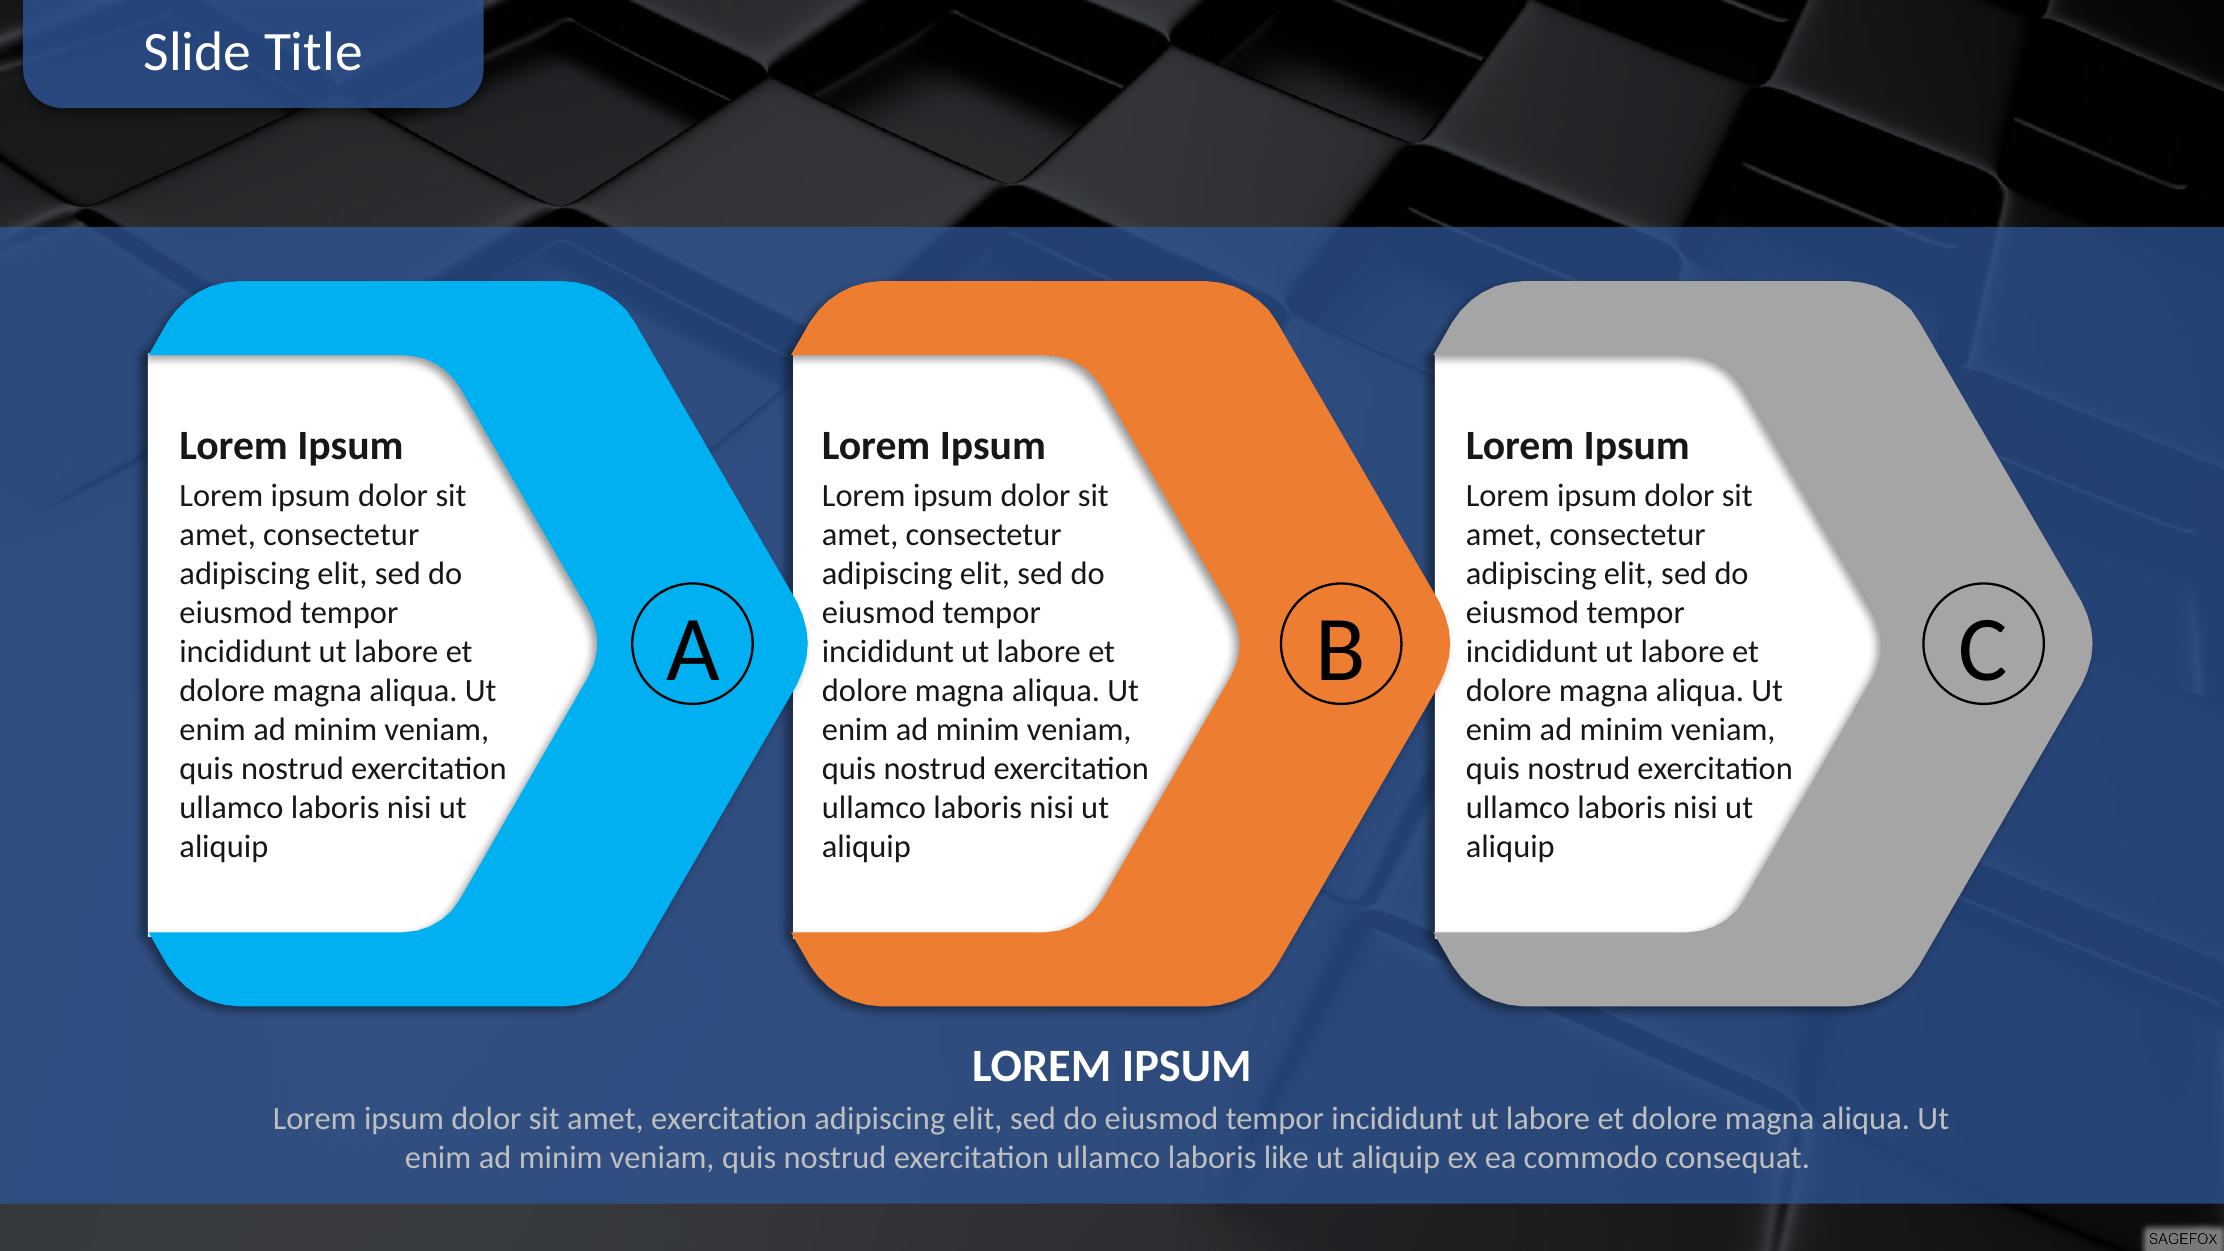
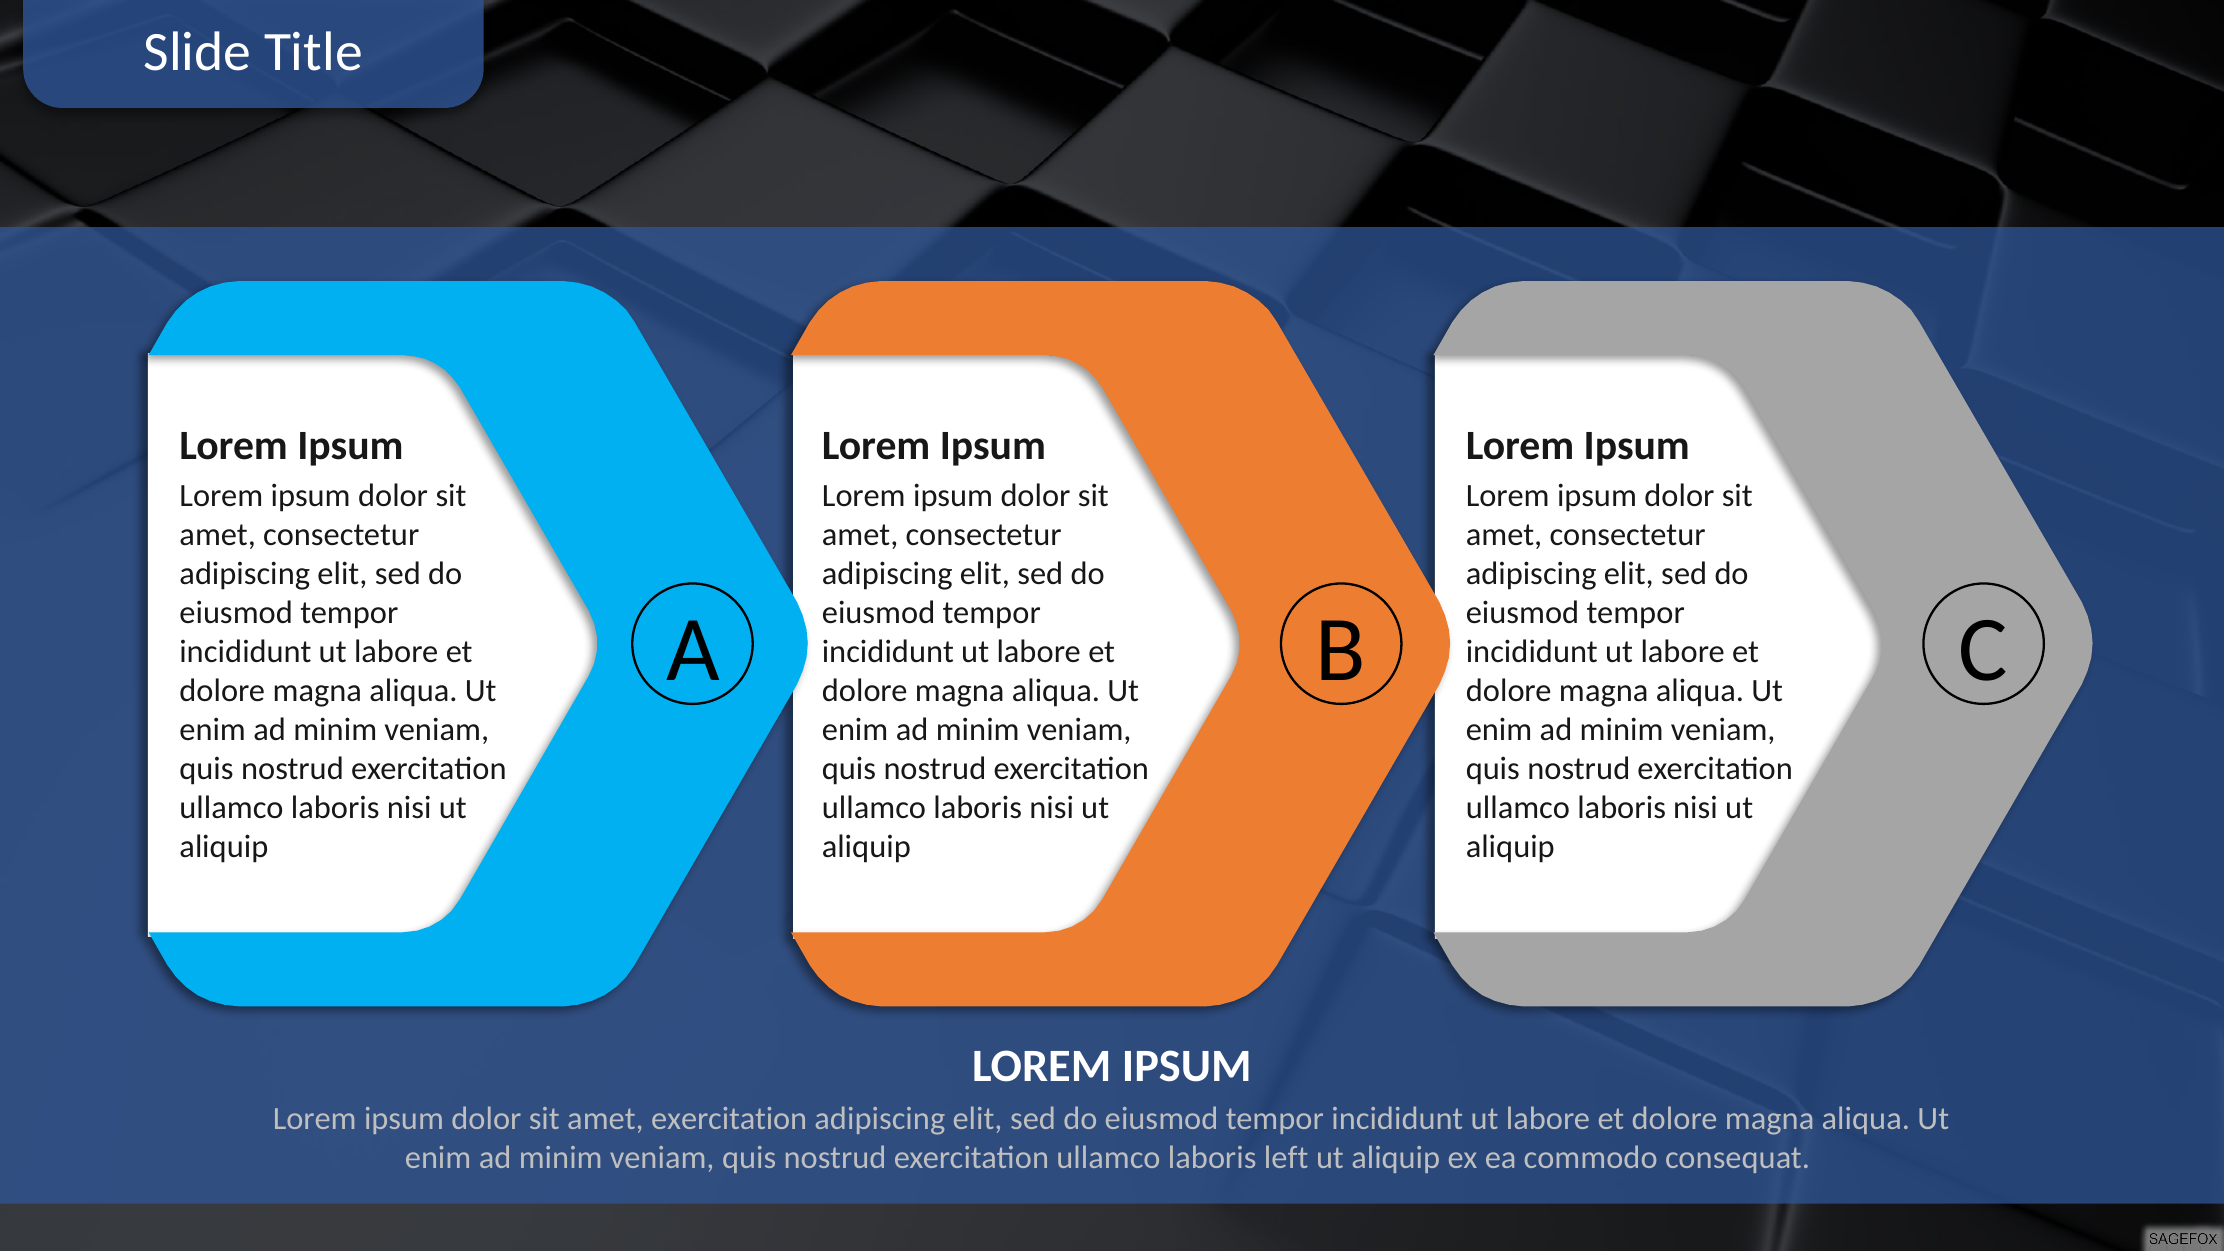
like: like -> left
